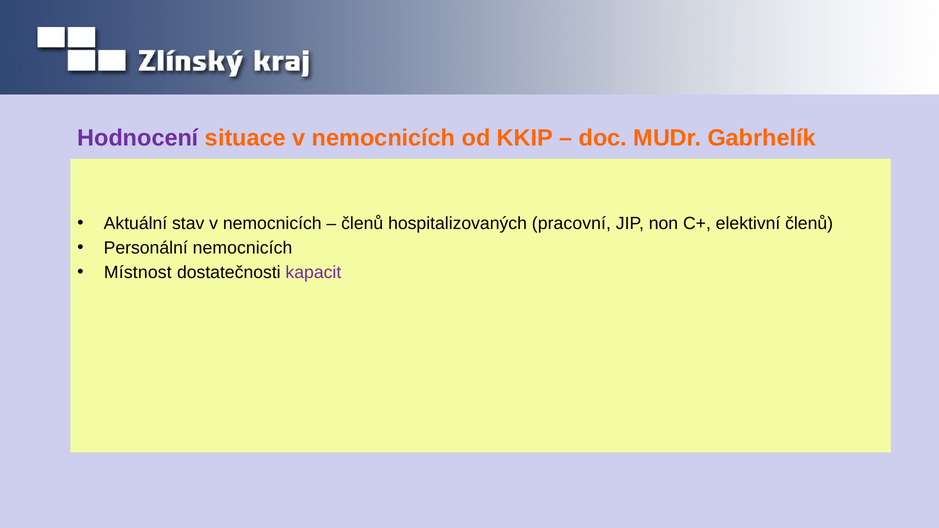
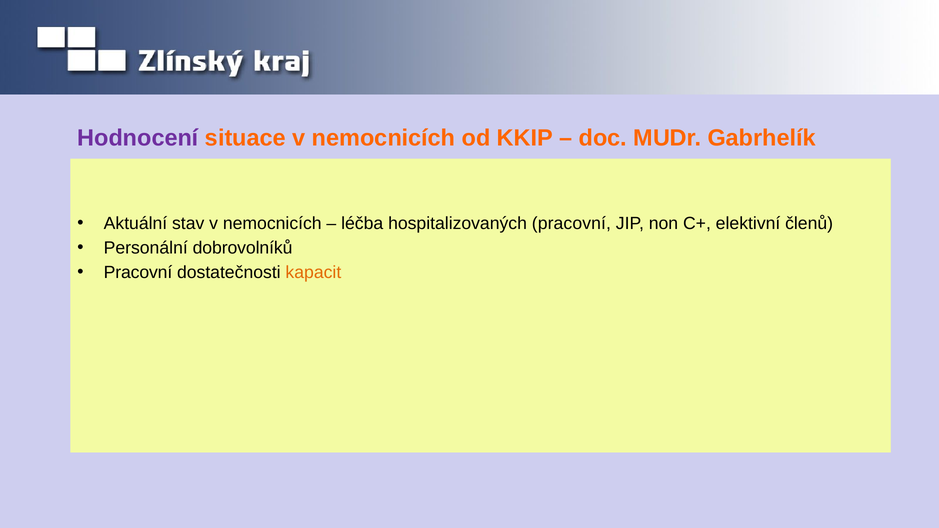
členů at (362, 223): členů -> léčba
Personální nemocnicích: nemocnicích -> dobrovolníků
Místnost at (138, 273): Místnost -> Pracovní
kapacit colour: purple -> orange
